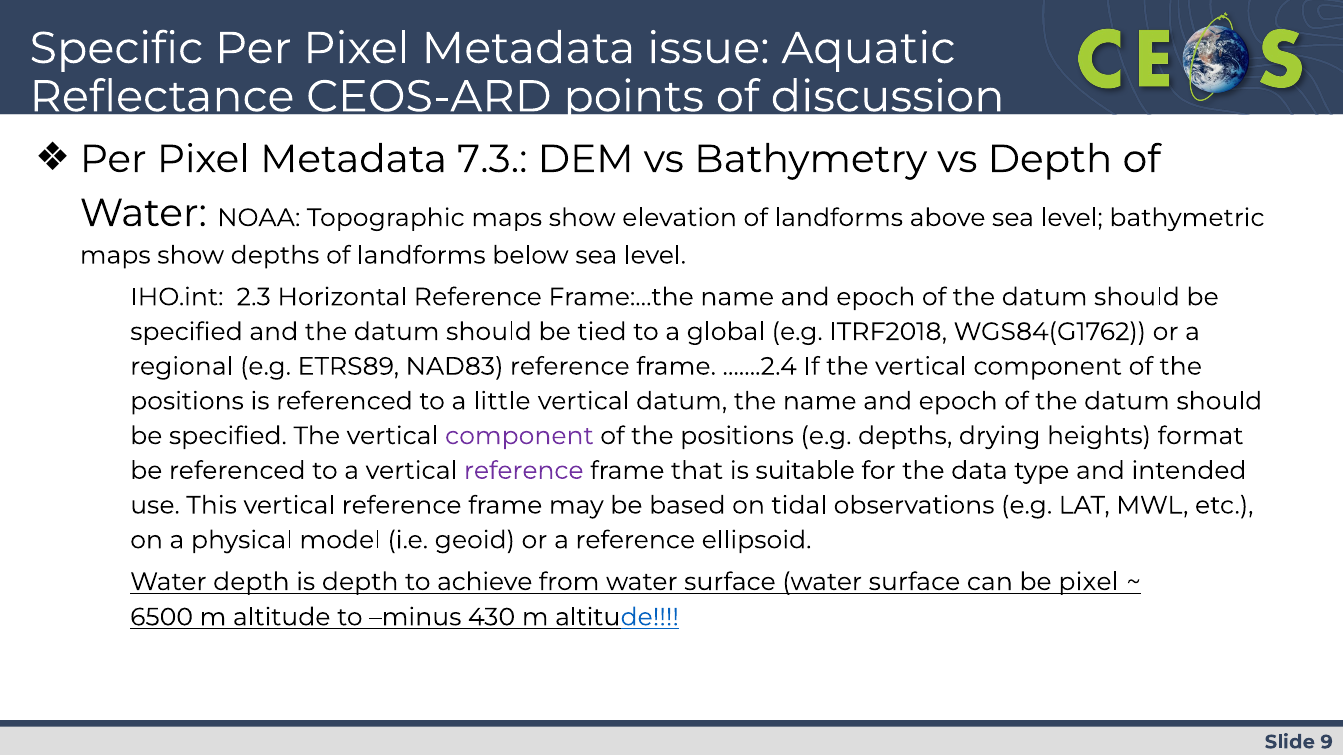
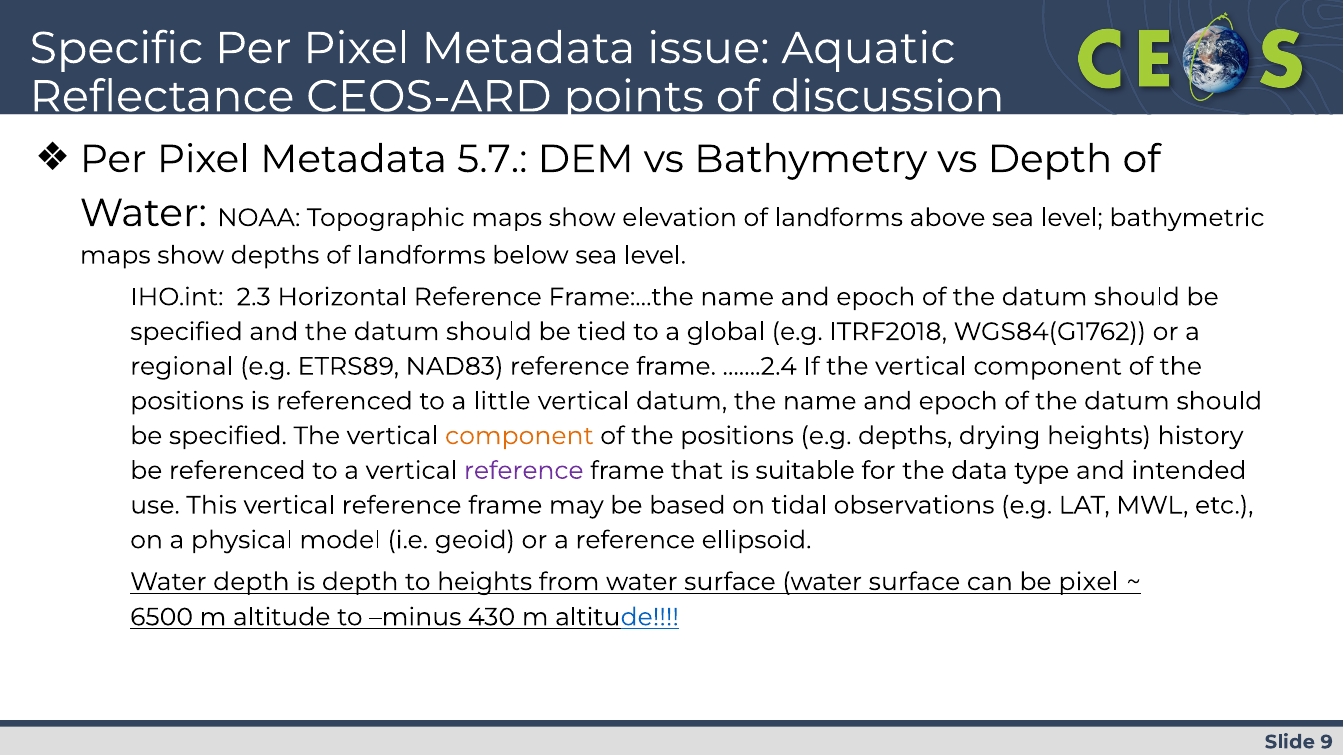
7.3: 7.3 -> 5.7
component at (519, 436) colour: purple -> orange
format: format -> history
to achieve: achieve -> heights
